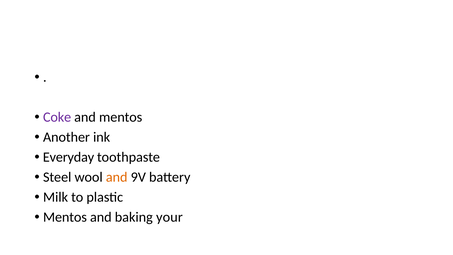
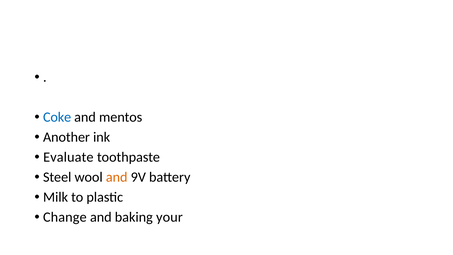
Coke colour: purple -> blue
Everyday: Everyday -> Evaluate
Mentos at (65, 217): Mentos -> Change
